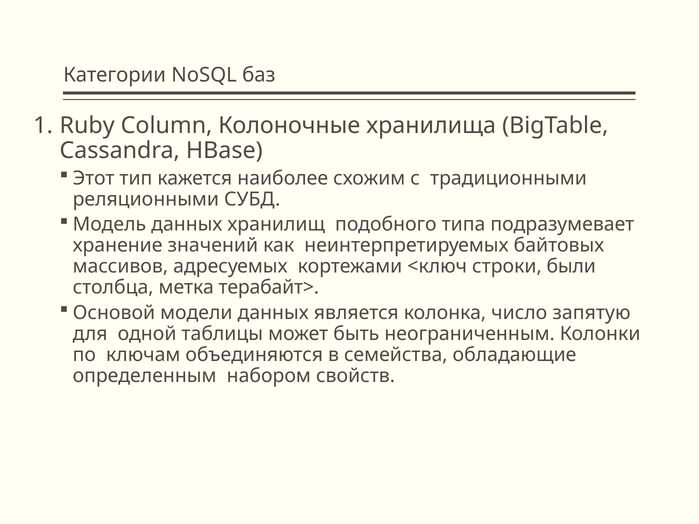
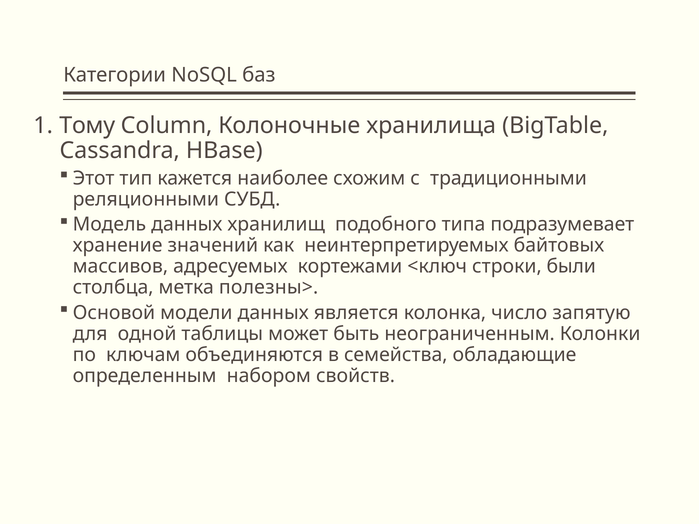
Ruby: Ruby -> Тому
терабайт>: терабайт> -> полезны>
